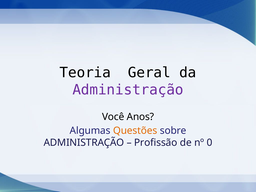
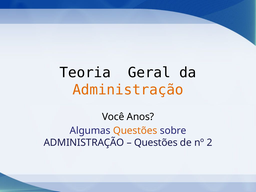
Administração at (128, 90) colour: purple -> orange
Profissão at (156, 143): Profissão -> Questões
0: 0 -> 2
